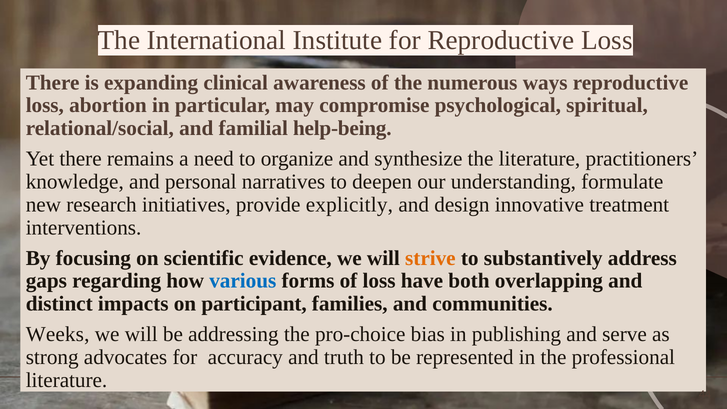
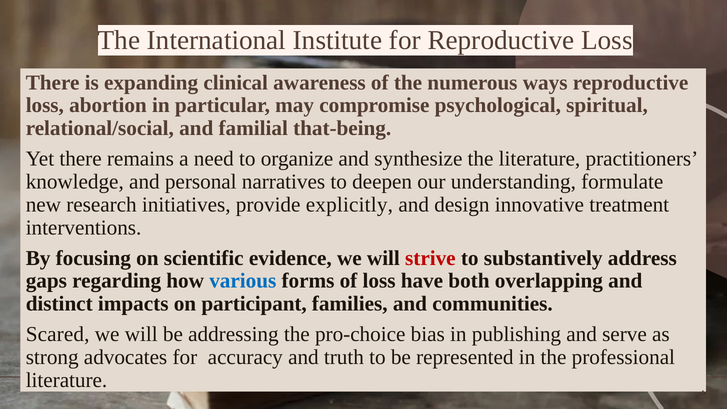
help-being: help-being -> that-being
strive colour: orange -> red
Weeks: Weeks -> Scared
